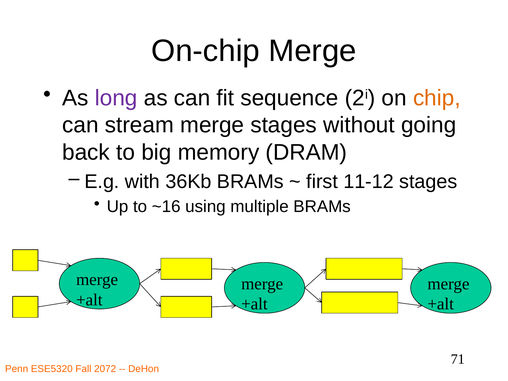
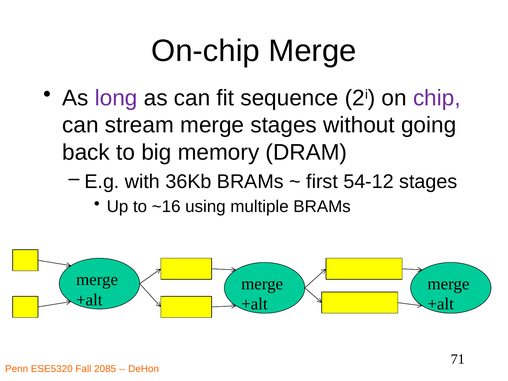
chip colour: orange -> purple
11-12: 11-12 -> 54-12
2072: 2072 -> 2085
